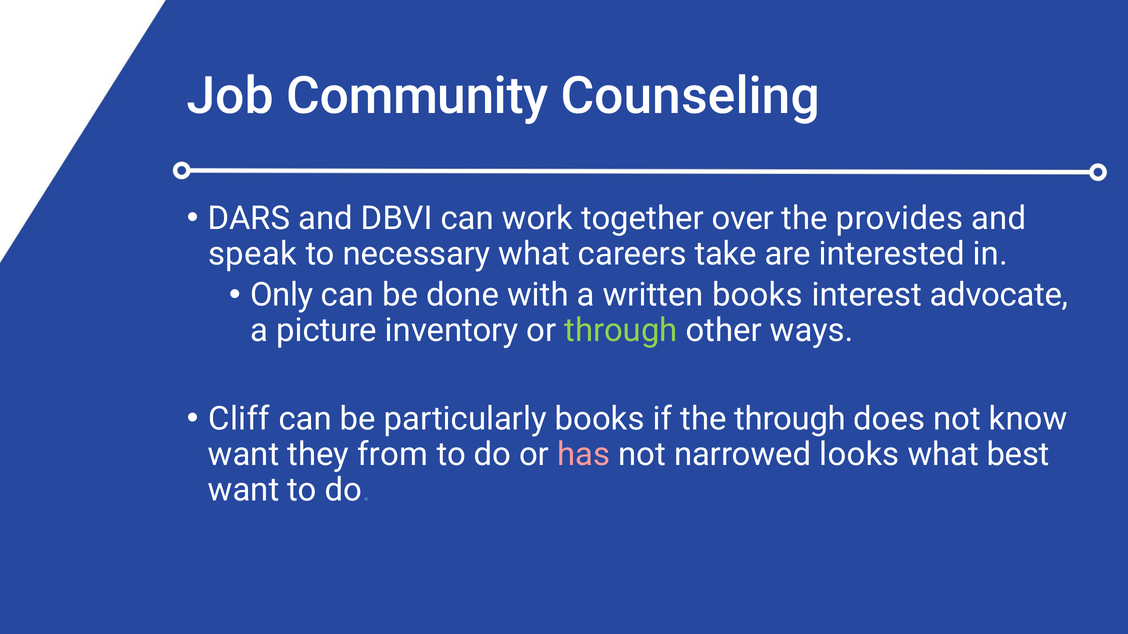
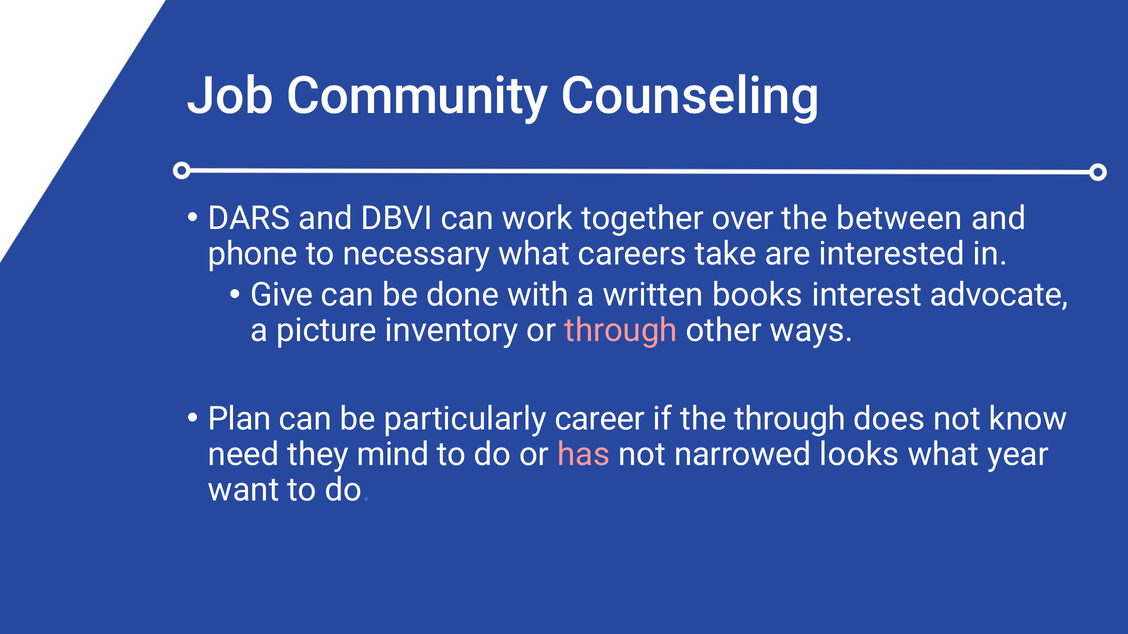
provides: provides -> between
speak: speak -> phone
Only: Only -> Give
through at (621, 331) colour: light green -> pink
Cliff: Cliff -> Plan
particularly books: books -> career
want at (244, 455): want -> need
from: from -> mind
best: best -> year
